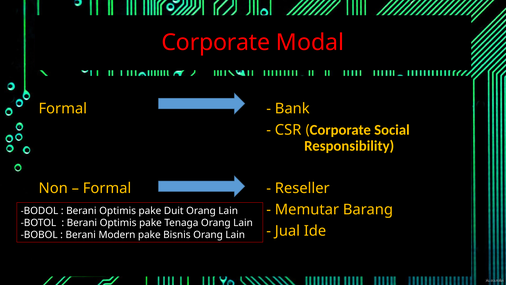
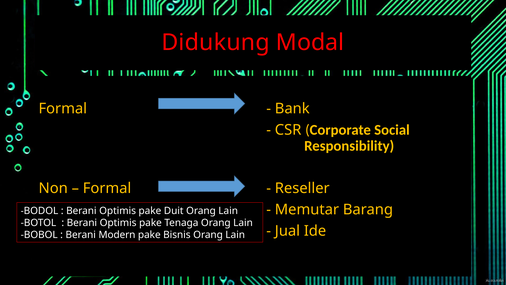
Corporate at (216, 43): Corporate -> Didukung
